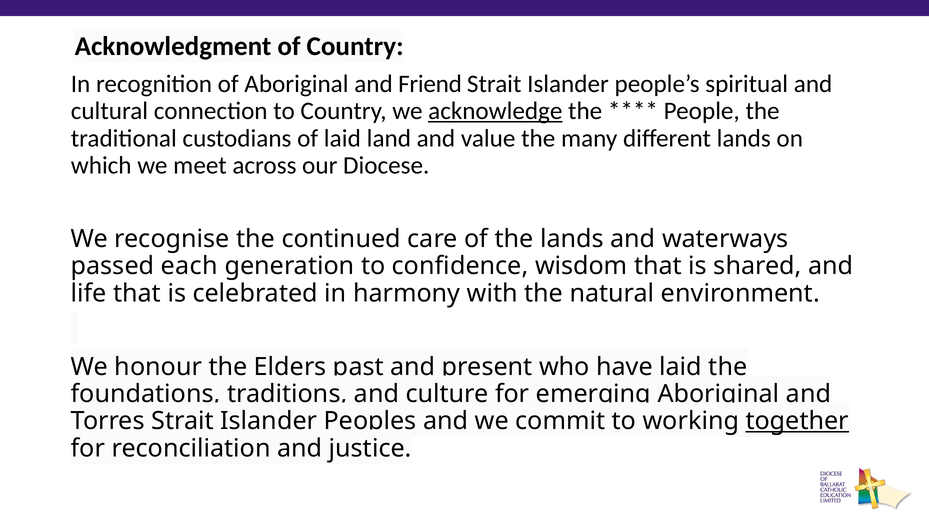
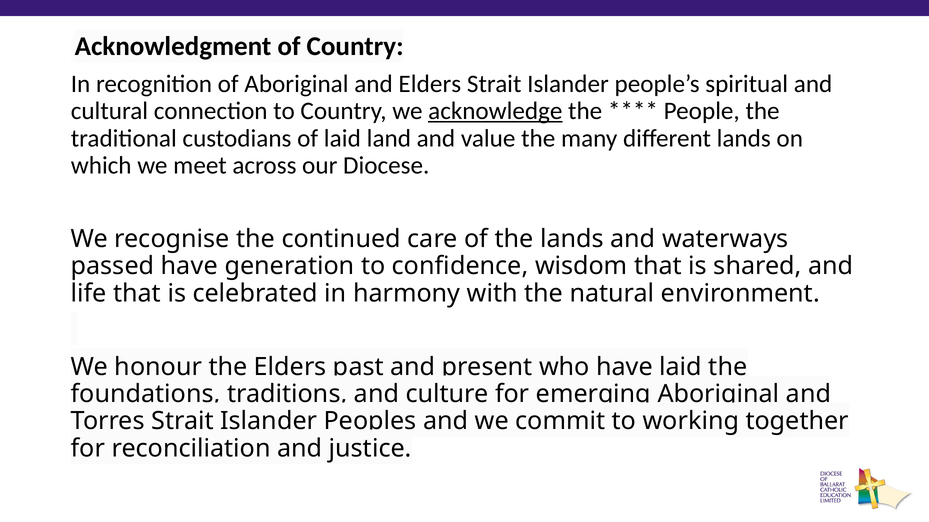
and Friend: Friend -> Elders
passed each: each -> have
together underline: present -> none
